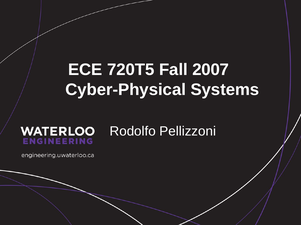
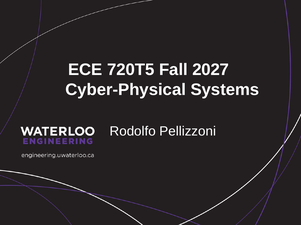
2007: 2007 -> 2027
